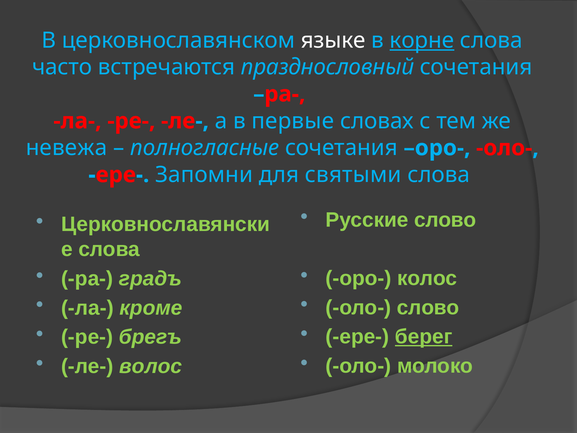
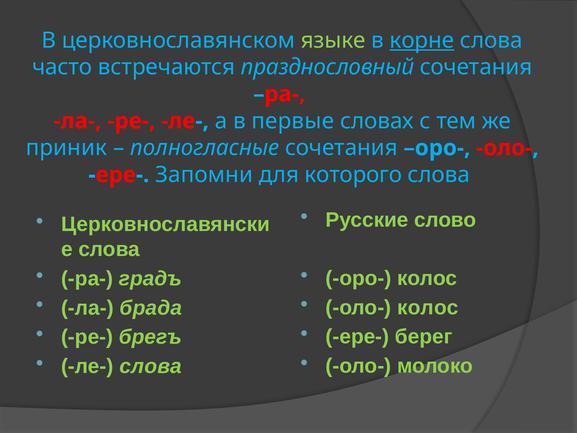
языке colour: white -> light green
невежа: невежа -> приник
святыми: святыми -> которого
оло- слово: слово -> колос
кроме: кроме -> брада
берег underline: present -> none
ле- волос: волос -> слова
